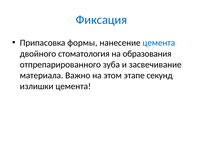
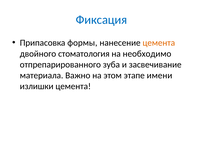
цемента at (159, 43) colour: blue -> orange
образования: образования -> необходимо
секунд: секунд -> имени
